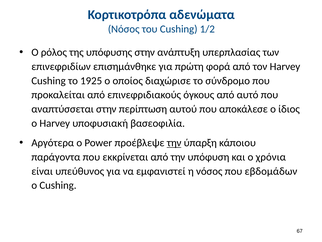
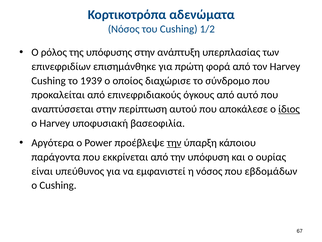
1925: 1925 -> 1939
ίδιος underline: none -> present
χρόνια: χρόνια -> ουρίας
